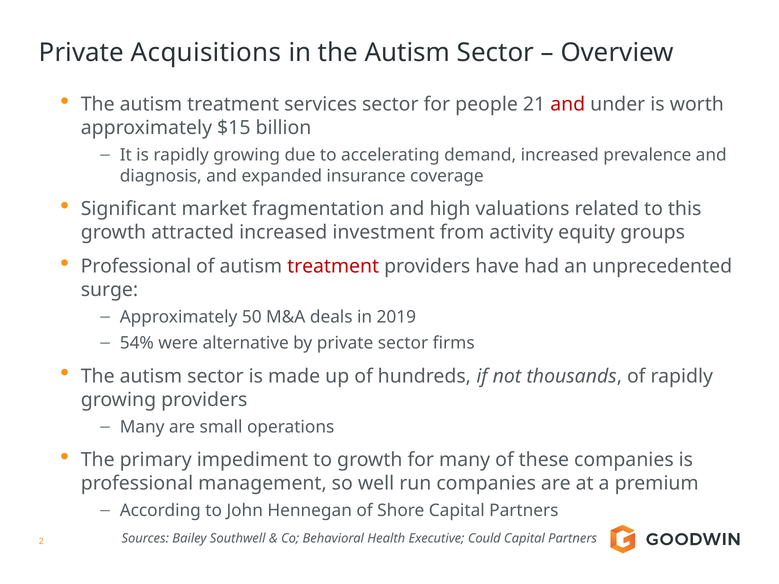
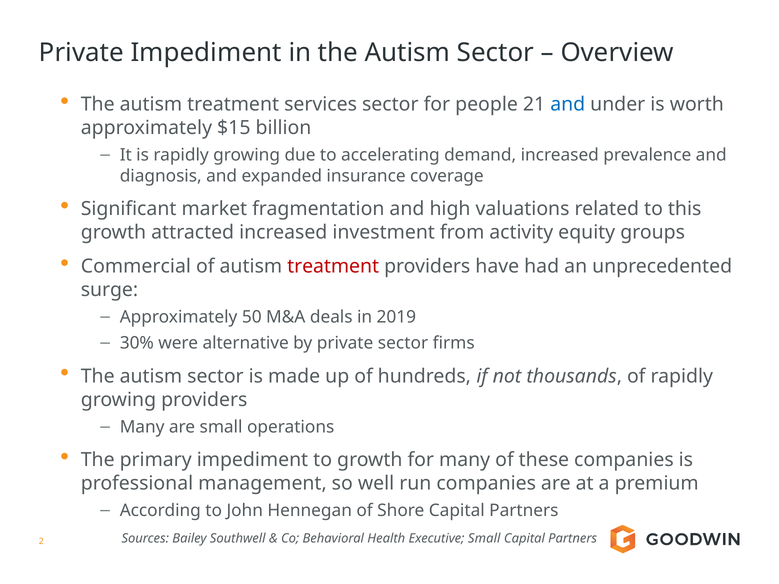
Private Acquisitions: Acquisitions -> Impediment
and at (568, 104) colour: red -> blue
Professional at (136, 267): Professional -> Commercial
54%: 54% -> 30%
Executive Could: Could -> Small
